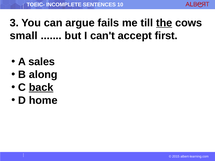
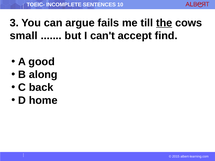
first: first -> find
sales: sales -> good
back underline: present -> none
